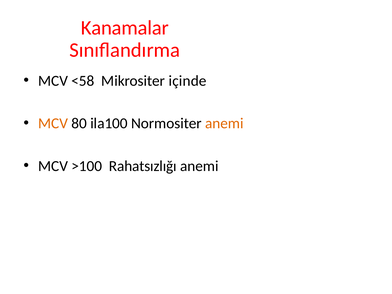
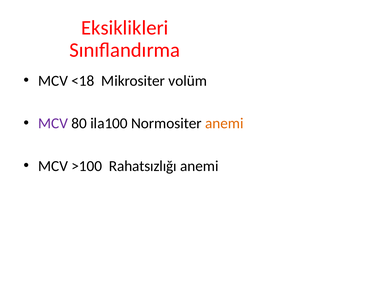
Kanamalar: Kanamalar -> Eksiklikleri
<58: <58 -> <18
içinde: içinde -> volüm
MCV at (53, 123) colour: orange -> purple
